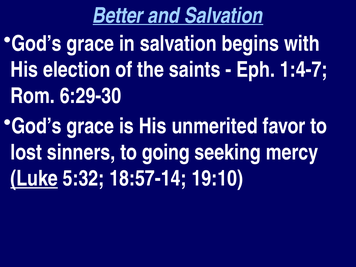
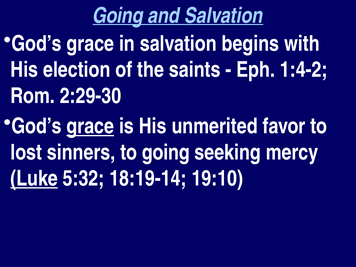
Better at (118, 16): Better -> Going
1:4-7: 1:4-7 -> 1:4-2
6:29-30: 6:29-30 -> 2:29-30
grace at (90, 126) underline: none -> present
18:57-14: 18:57-14 -> 18:19-14
